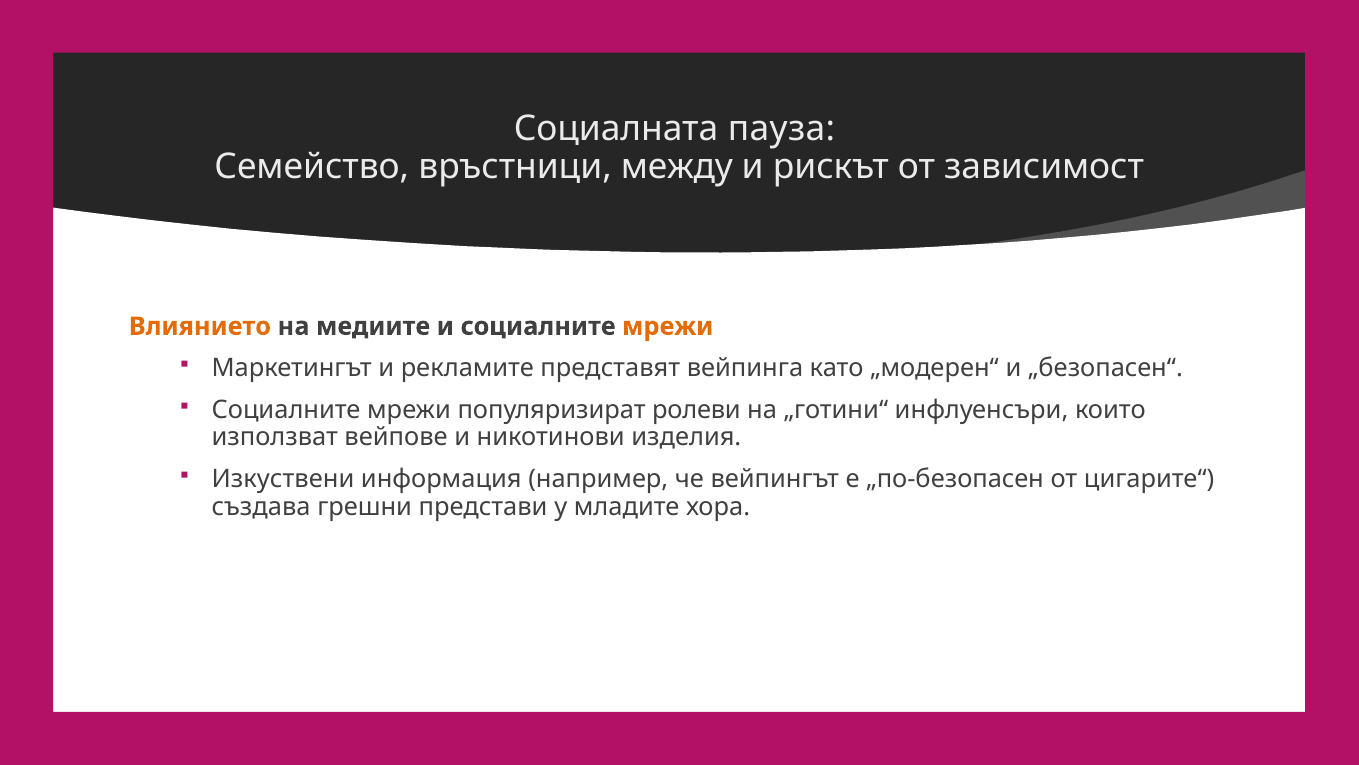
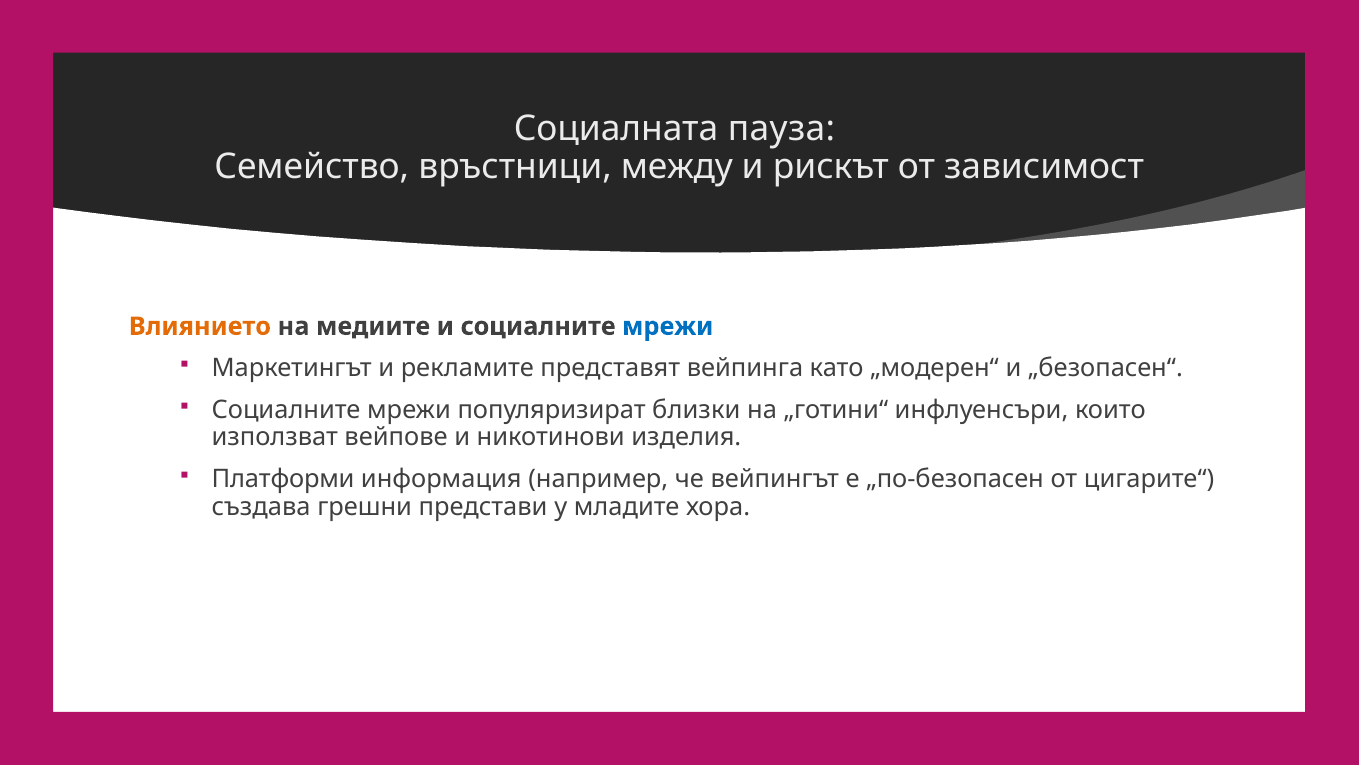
мрежи at (668, 326) colour: orange -> blue
ролеви: ролеви -> близки
Изкуствени: Изкуствени -> Платформи
